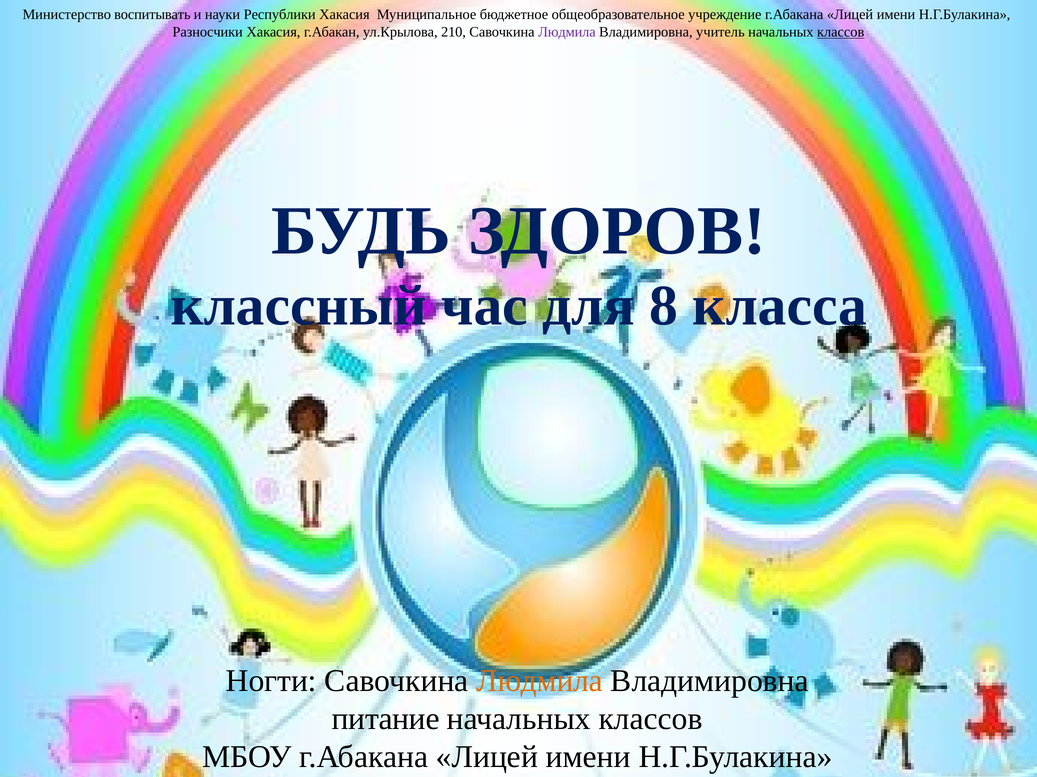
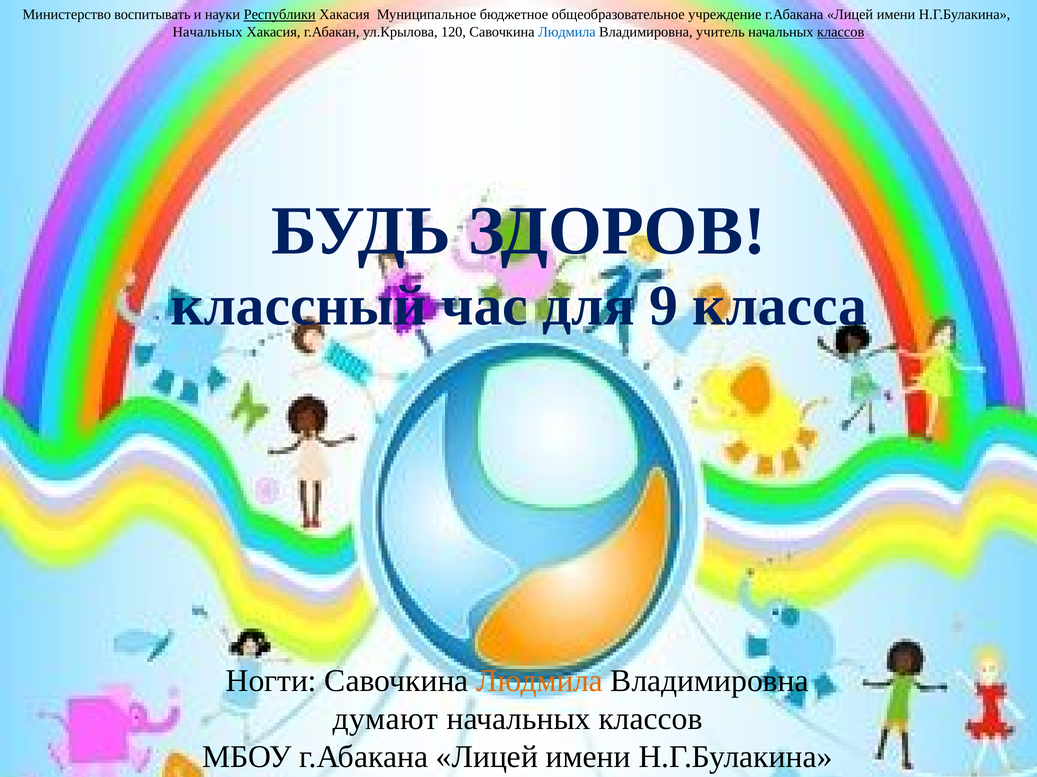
Республики underline: none -> present
Разносчики at (208, 32): Разносчики -> Начальных
210: 210 -> 120
Людмила at (567, 32) colour: purple -> blue
8: 8 -> 9
питание: питание -> думают
